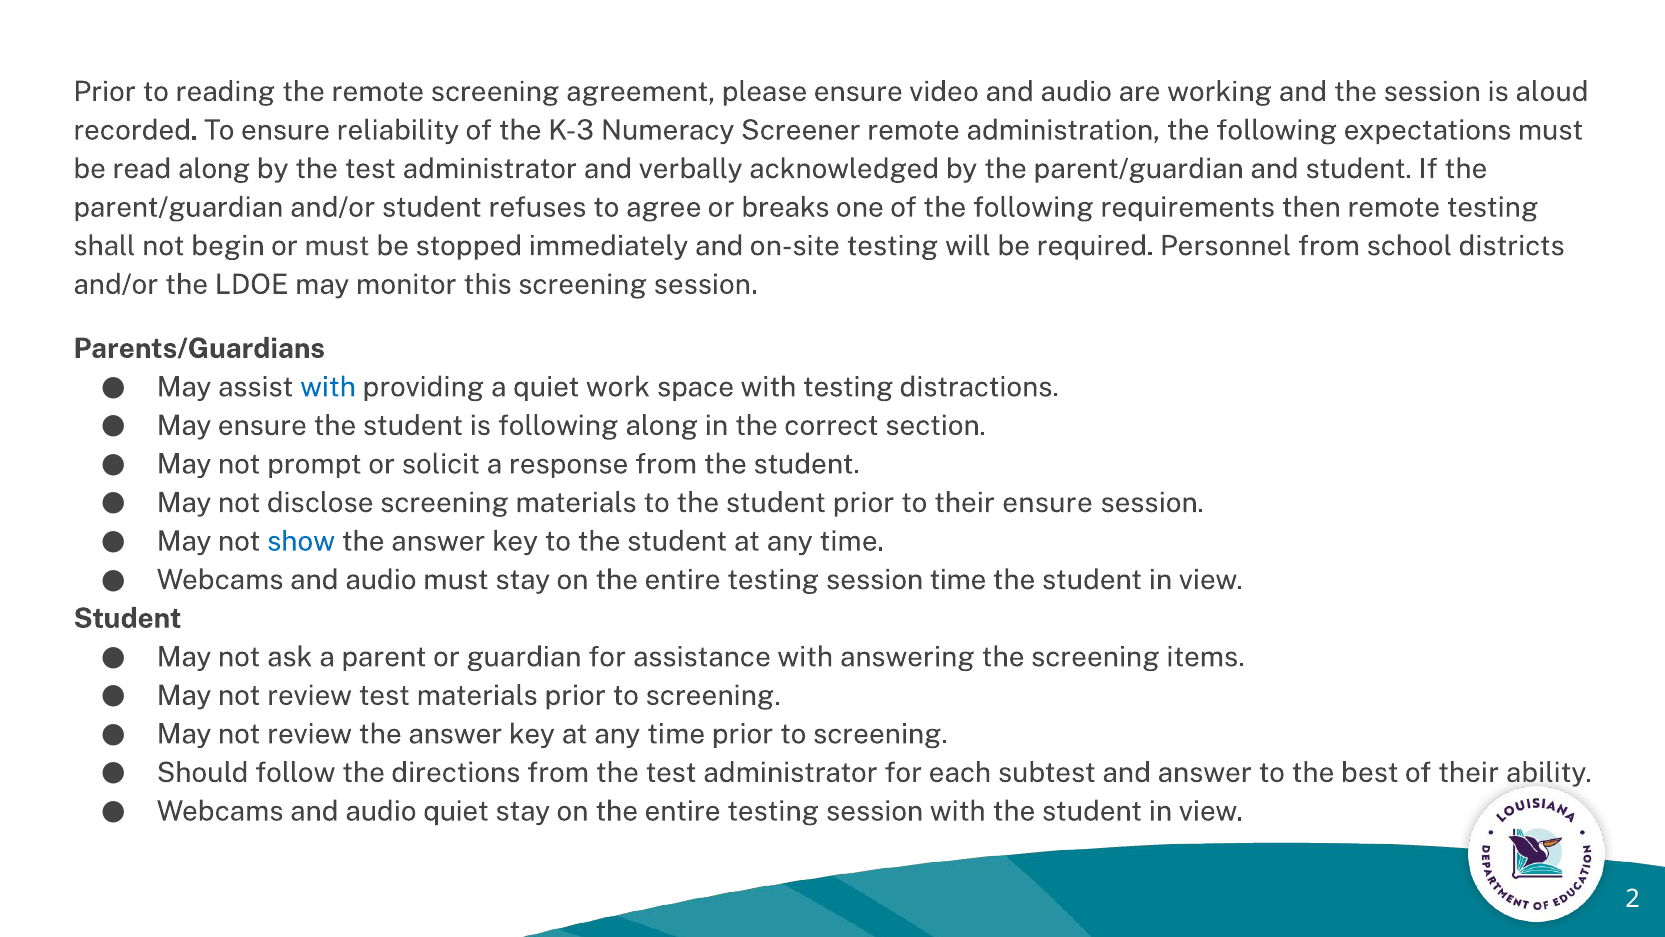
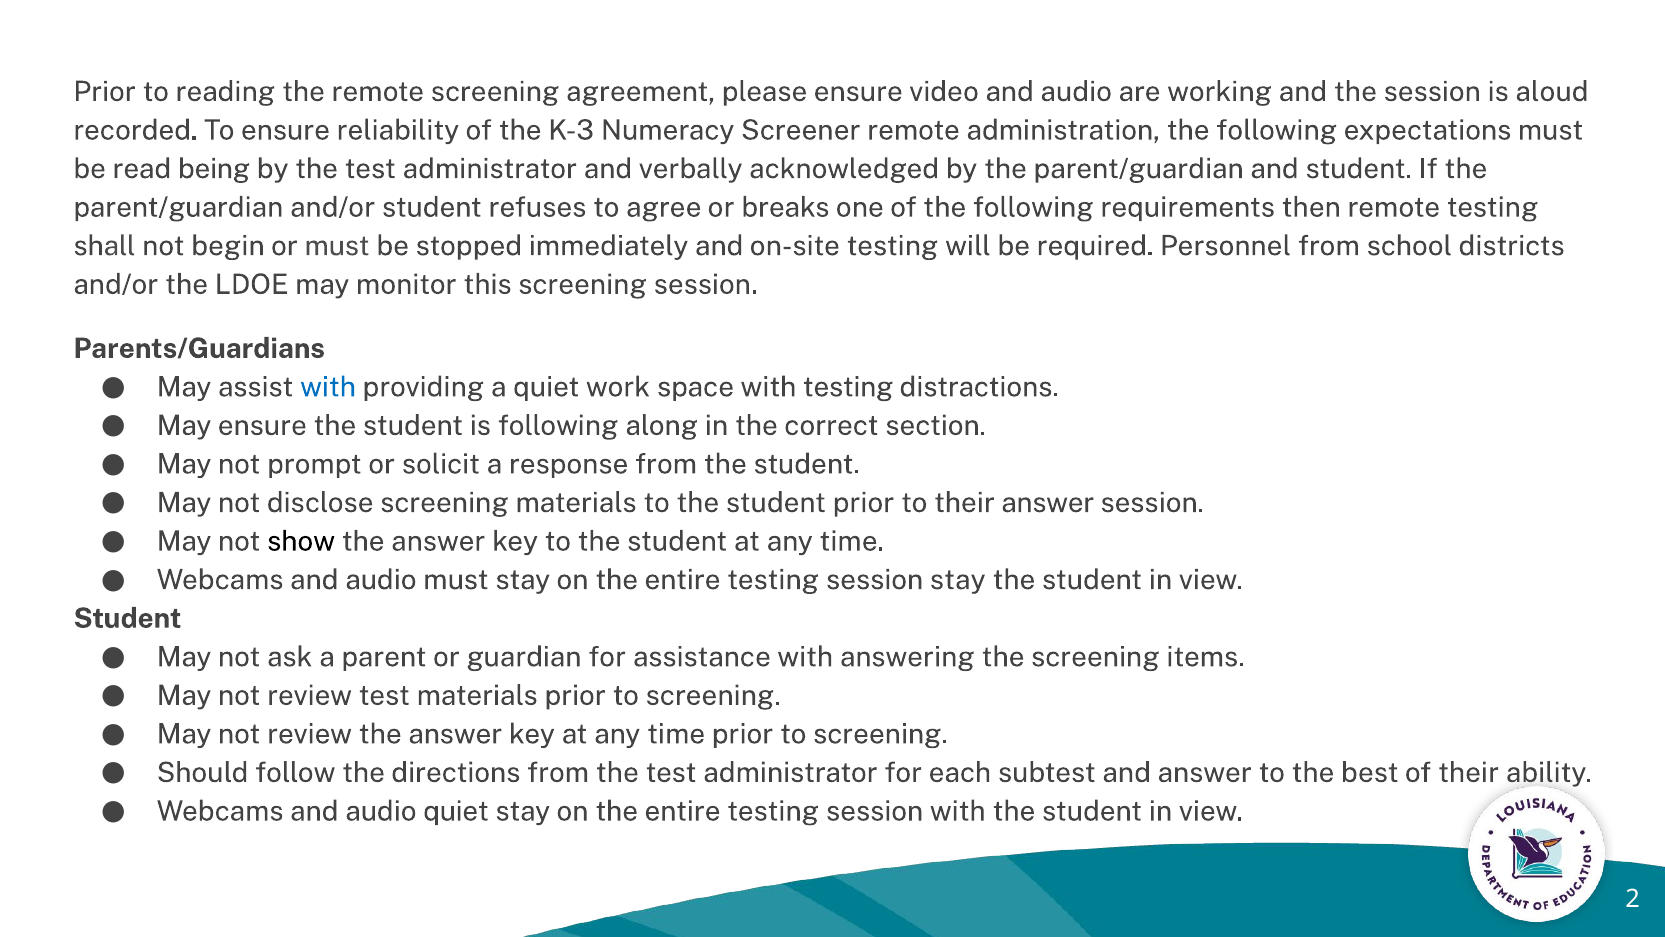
read along: along -> being
their ensure: ensure -> answer
show colour: blue -> black
session time: time -> stay
